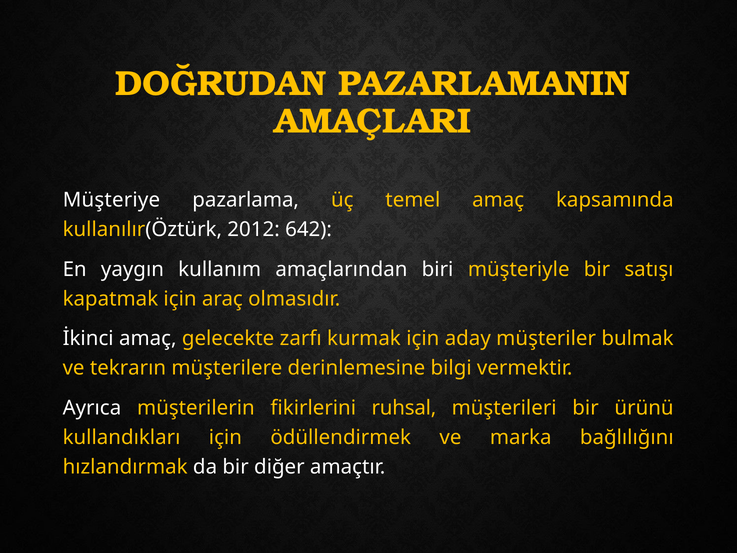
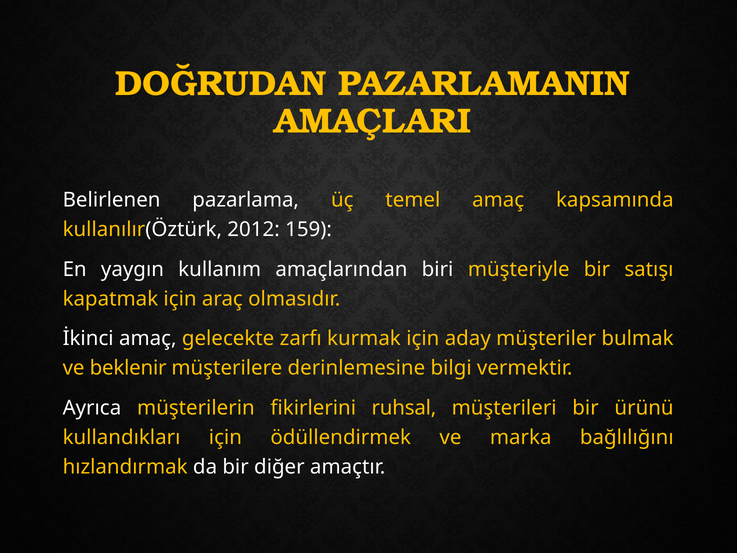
Müşteriye: Müşteriye -> Belirlenen
642: 642 -> 159
tekrarın: tekrarın -> beklenir
